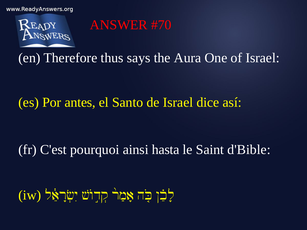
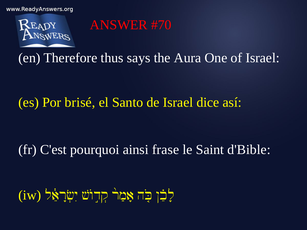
antes: antes -> brisé
hasta: hasta -> frase
